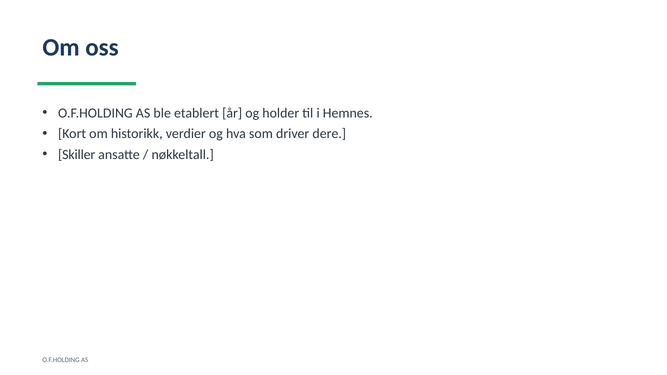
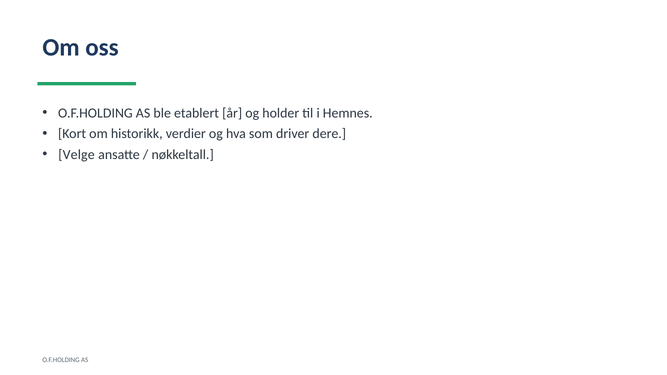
Skiller: Skiller -> Velge
